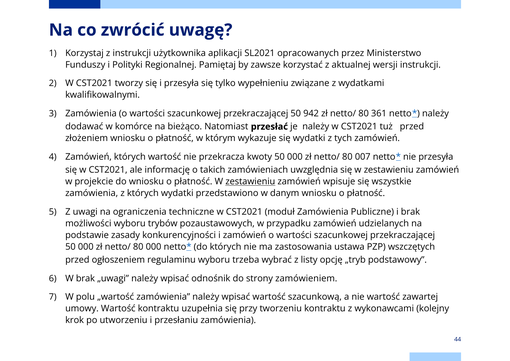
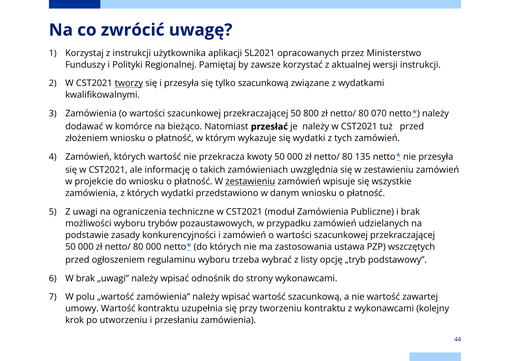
tworzy underline: none -> present
tylko wypełnieniu: wypełnieniu -> szacunkową
942: 942 -> 800
361: 361 -> 070
007: 007 -> 135
strony zamówieniem: zamówieniem -> wykonawcami
